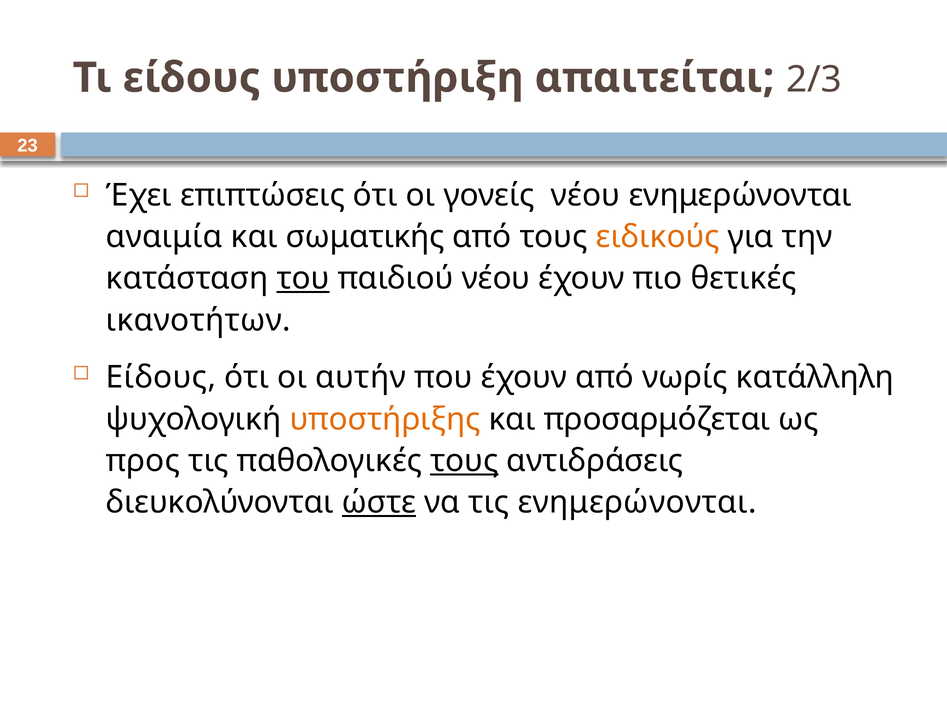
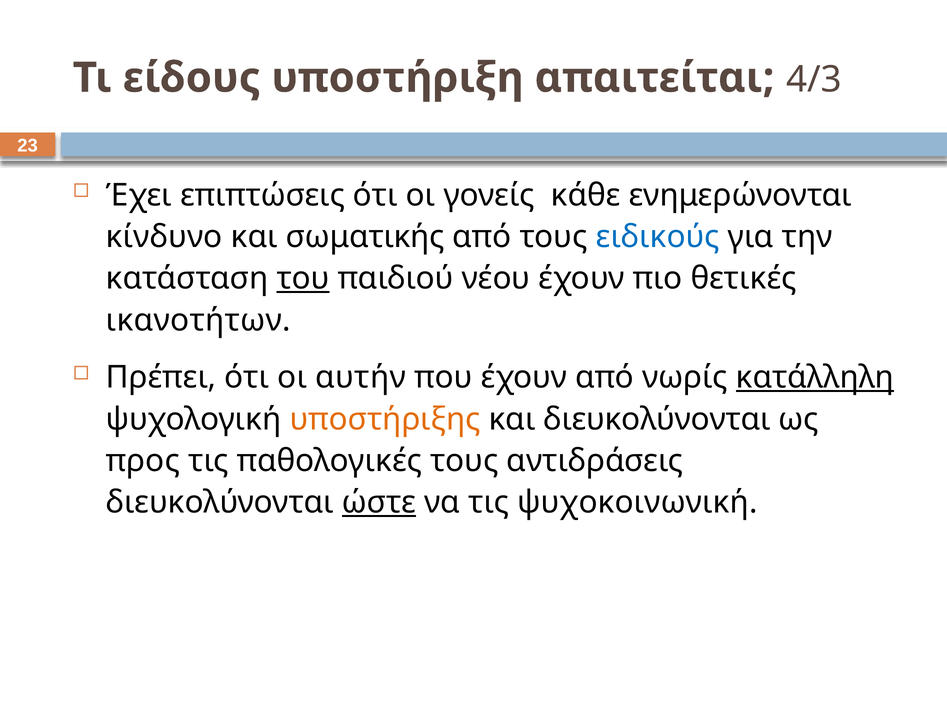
2/3: 2/3 -> 4/3
γονείς νέου: νέου -> κάθε
αναιμία: αναιμία -> κίνδυνο
ειδικούς colour: orange -> blue
Είδους at (161, 378): Είδους -> Πρέπει
κατάλληλη underline: none -> present
και προσαρμόζεται: προσαρμόζεται -> διευκολύνονται
τους at (464, 461) underline: present -> none
τις ενημερώνονται: ενημερώνονται -> ψυχοκοινωνική
